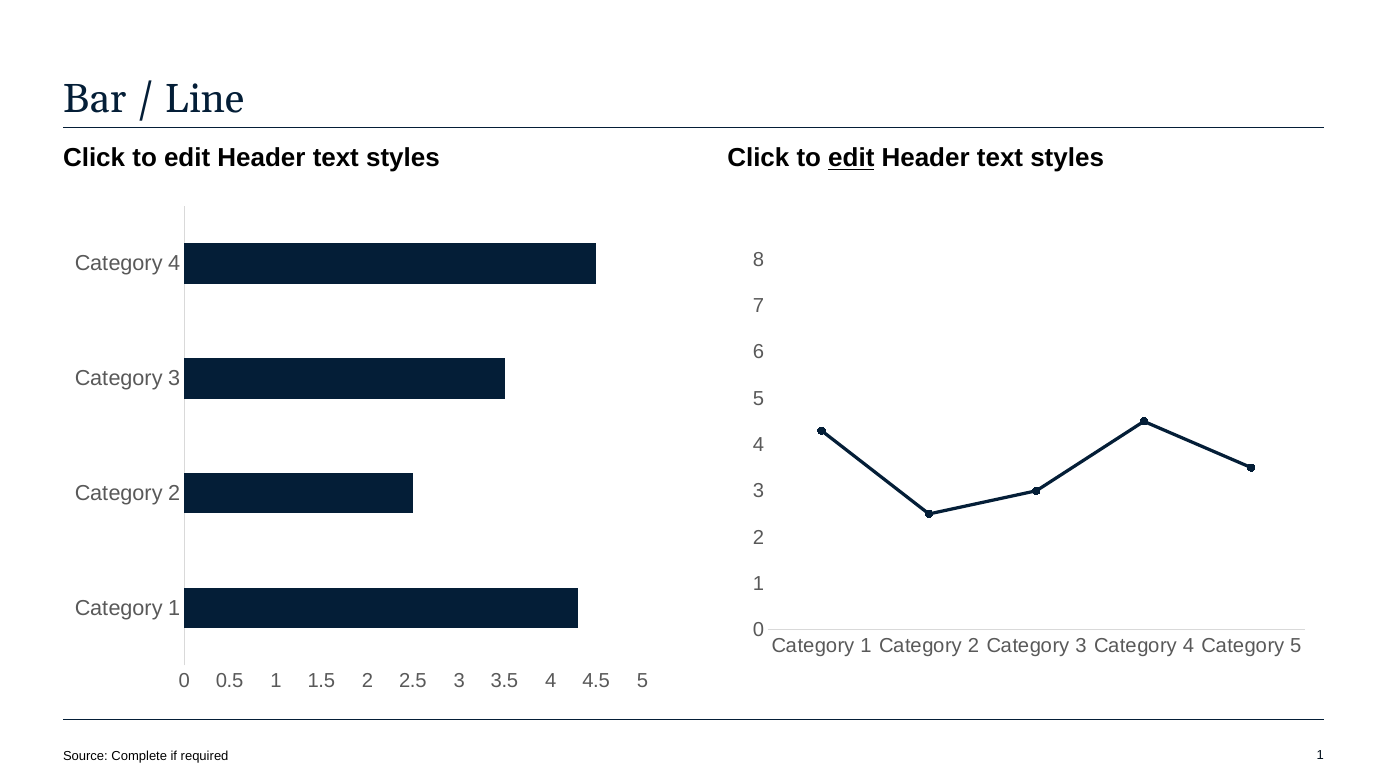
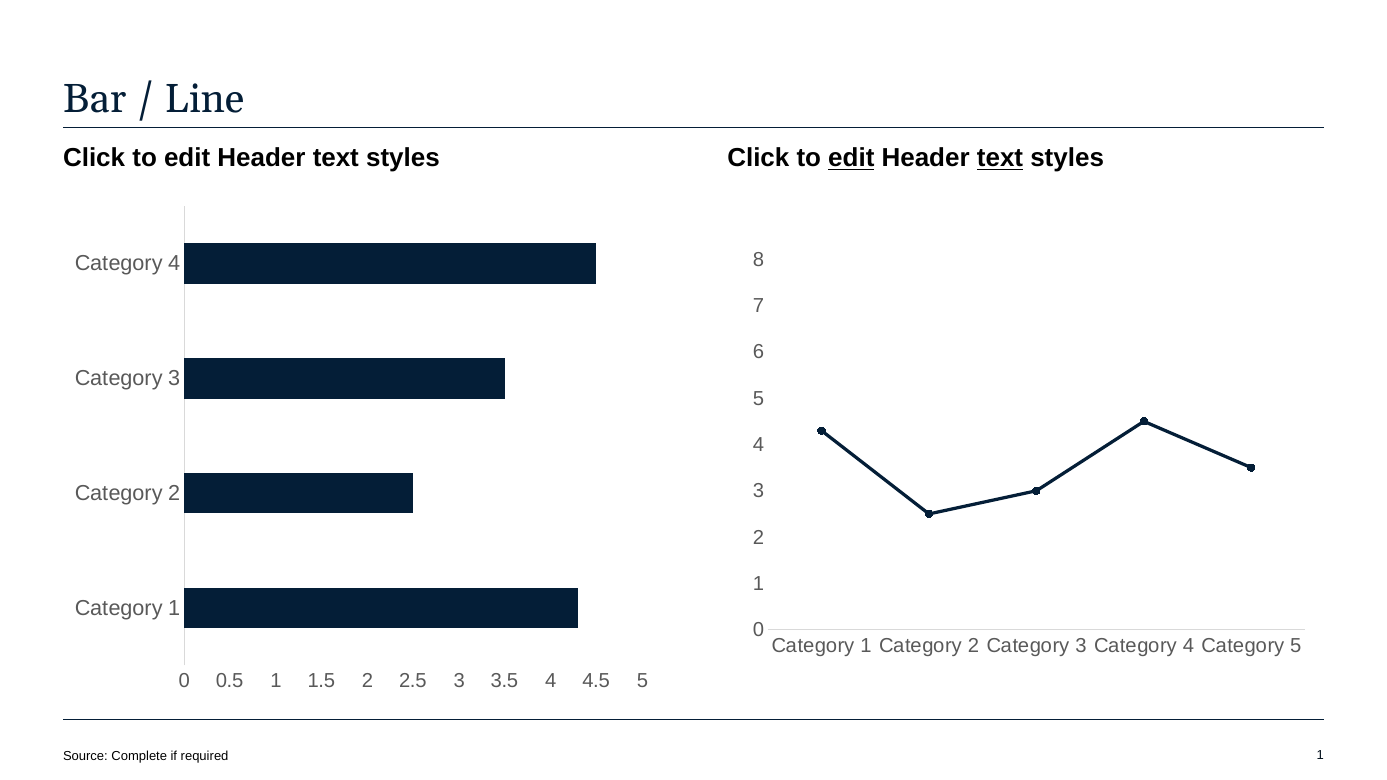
text at (1000, 158) underline: none -> present
